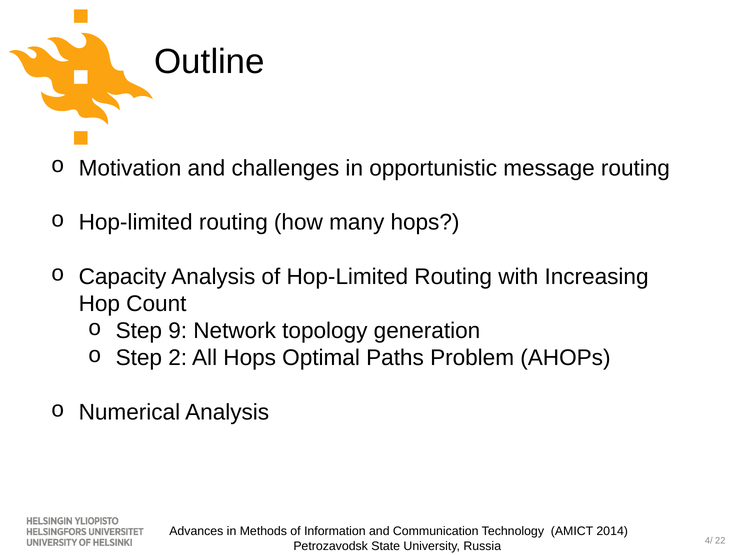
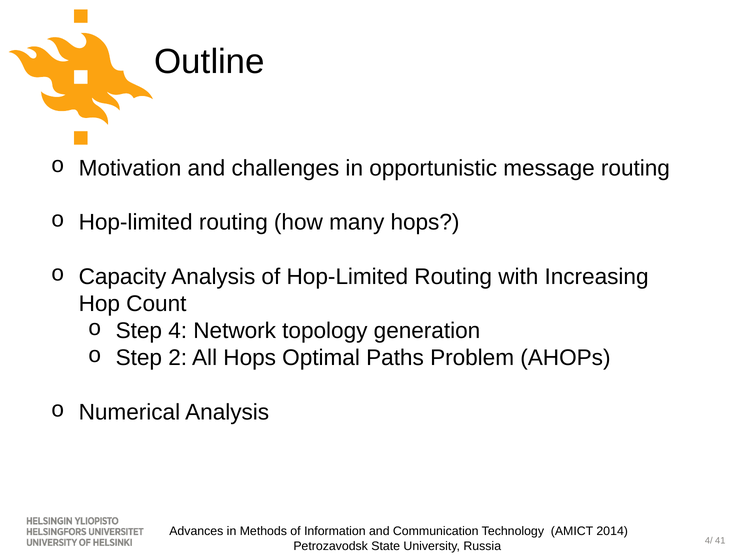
9: 9 -> 4
22: 22 -> 41
